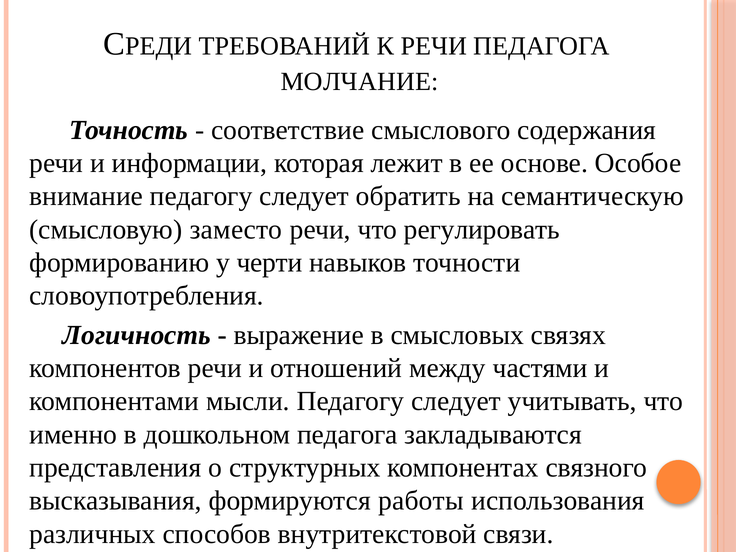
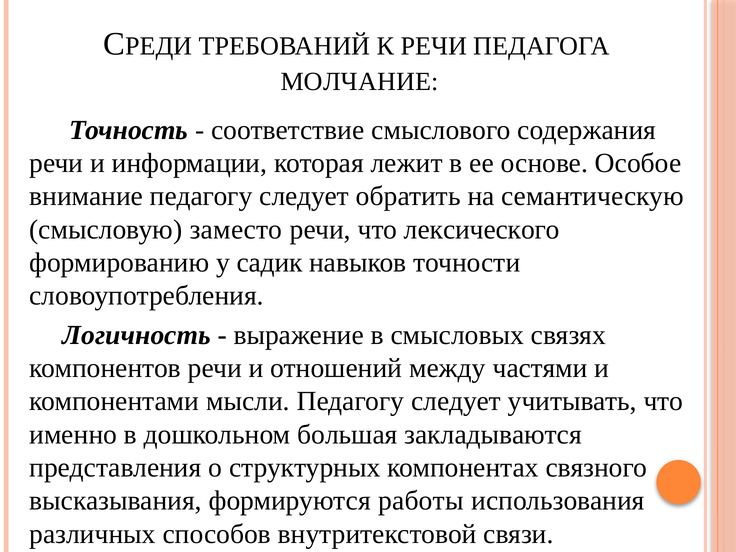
регулировать: регулировать -> лексического
черти: черти -> садик
дошкольном педагога: педагога -> большая
